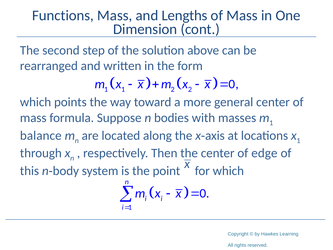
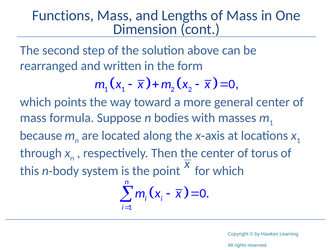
balance: balance -> because
edge: edge -> torus
